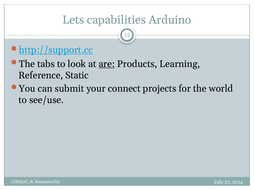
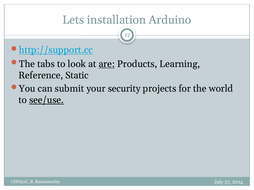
capabilities: capabilities -> installation
connect: connect -> security
see/use underline: none -> present
